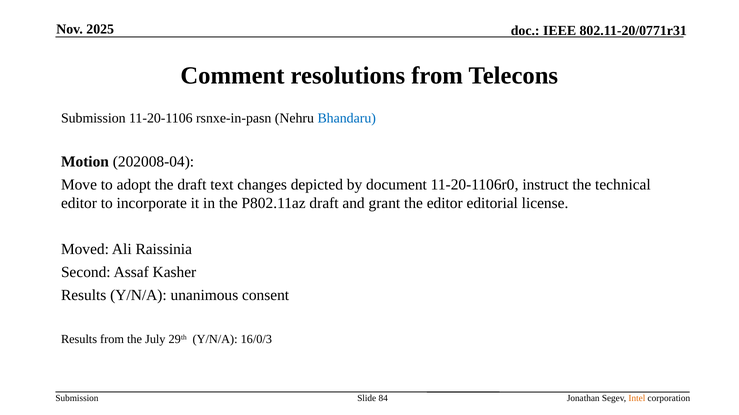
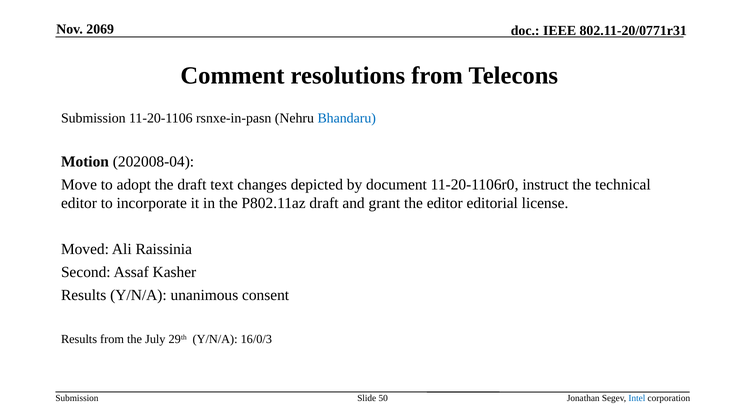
2025: 2025 -> 2069
84: 84 -> 50
Intel colour: orange -> blue
